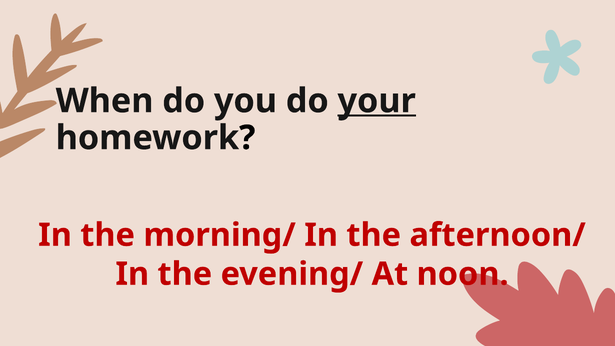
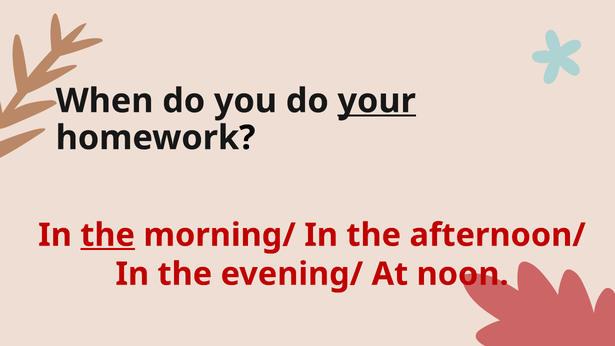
the at (108, 235) underline: none -> present
